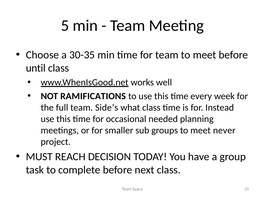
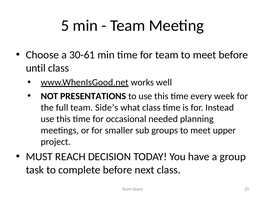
30-35: 30-35 -> 30-61
RAMIFICATIONS: RAMIFICATIONS -> PRESENTATIONS
never: never -> upper
